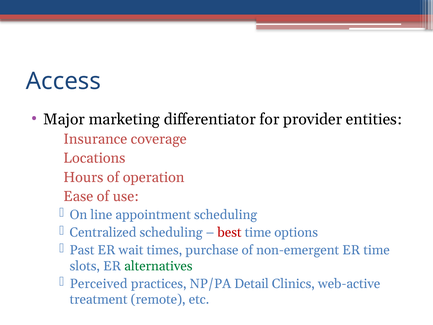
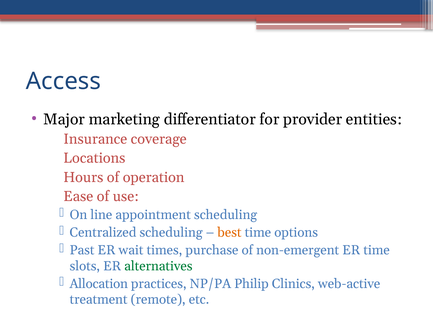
best colour: red -> orange
Perceived: Perceived -> Allocation
Detail: Detail -> Philip
